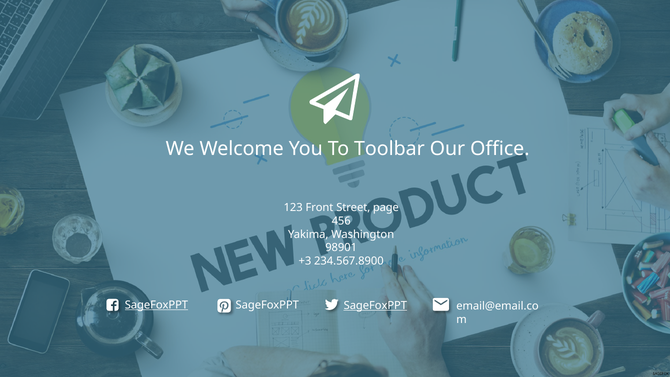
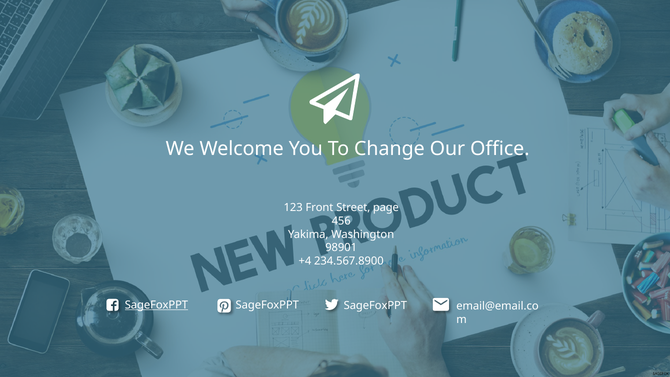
Toolbar: Toolbar -> Change
+3: +3 -> +4
SageFoxPPT at (375, 305) underline: present -> none
